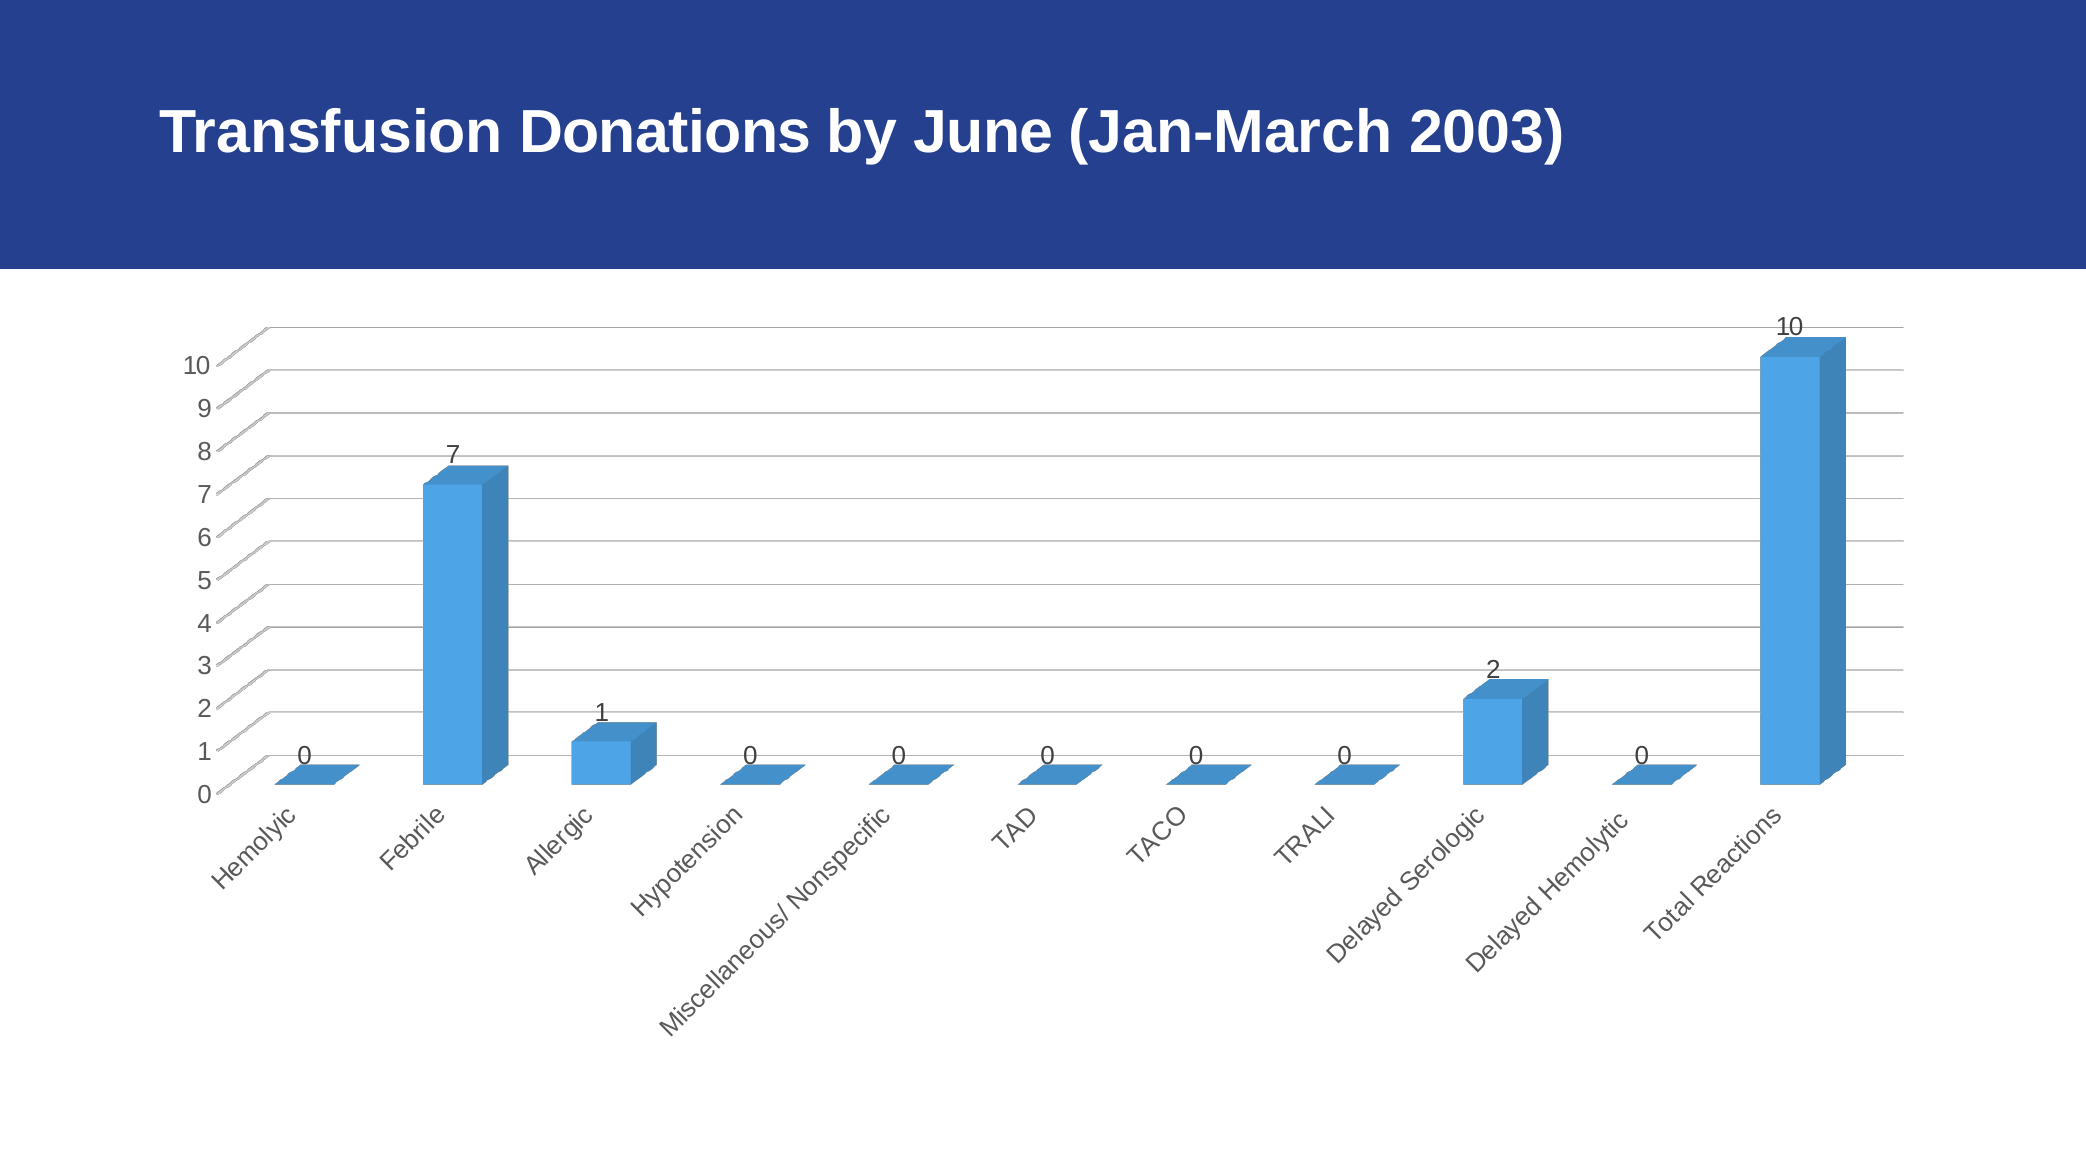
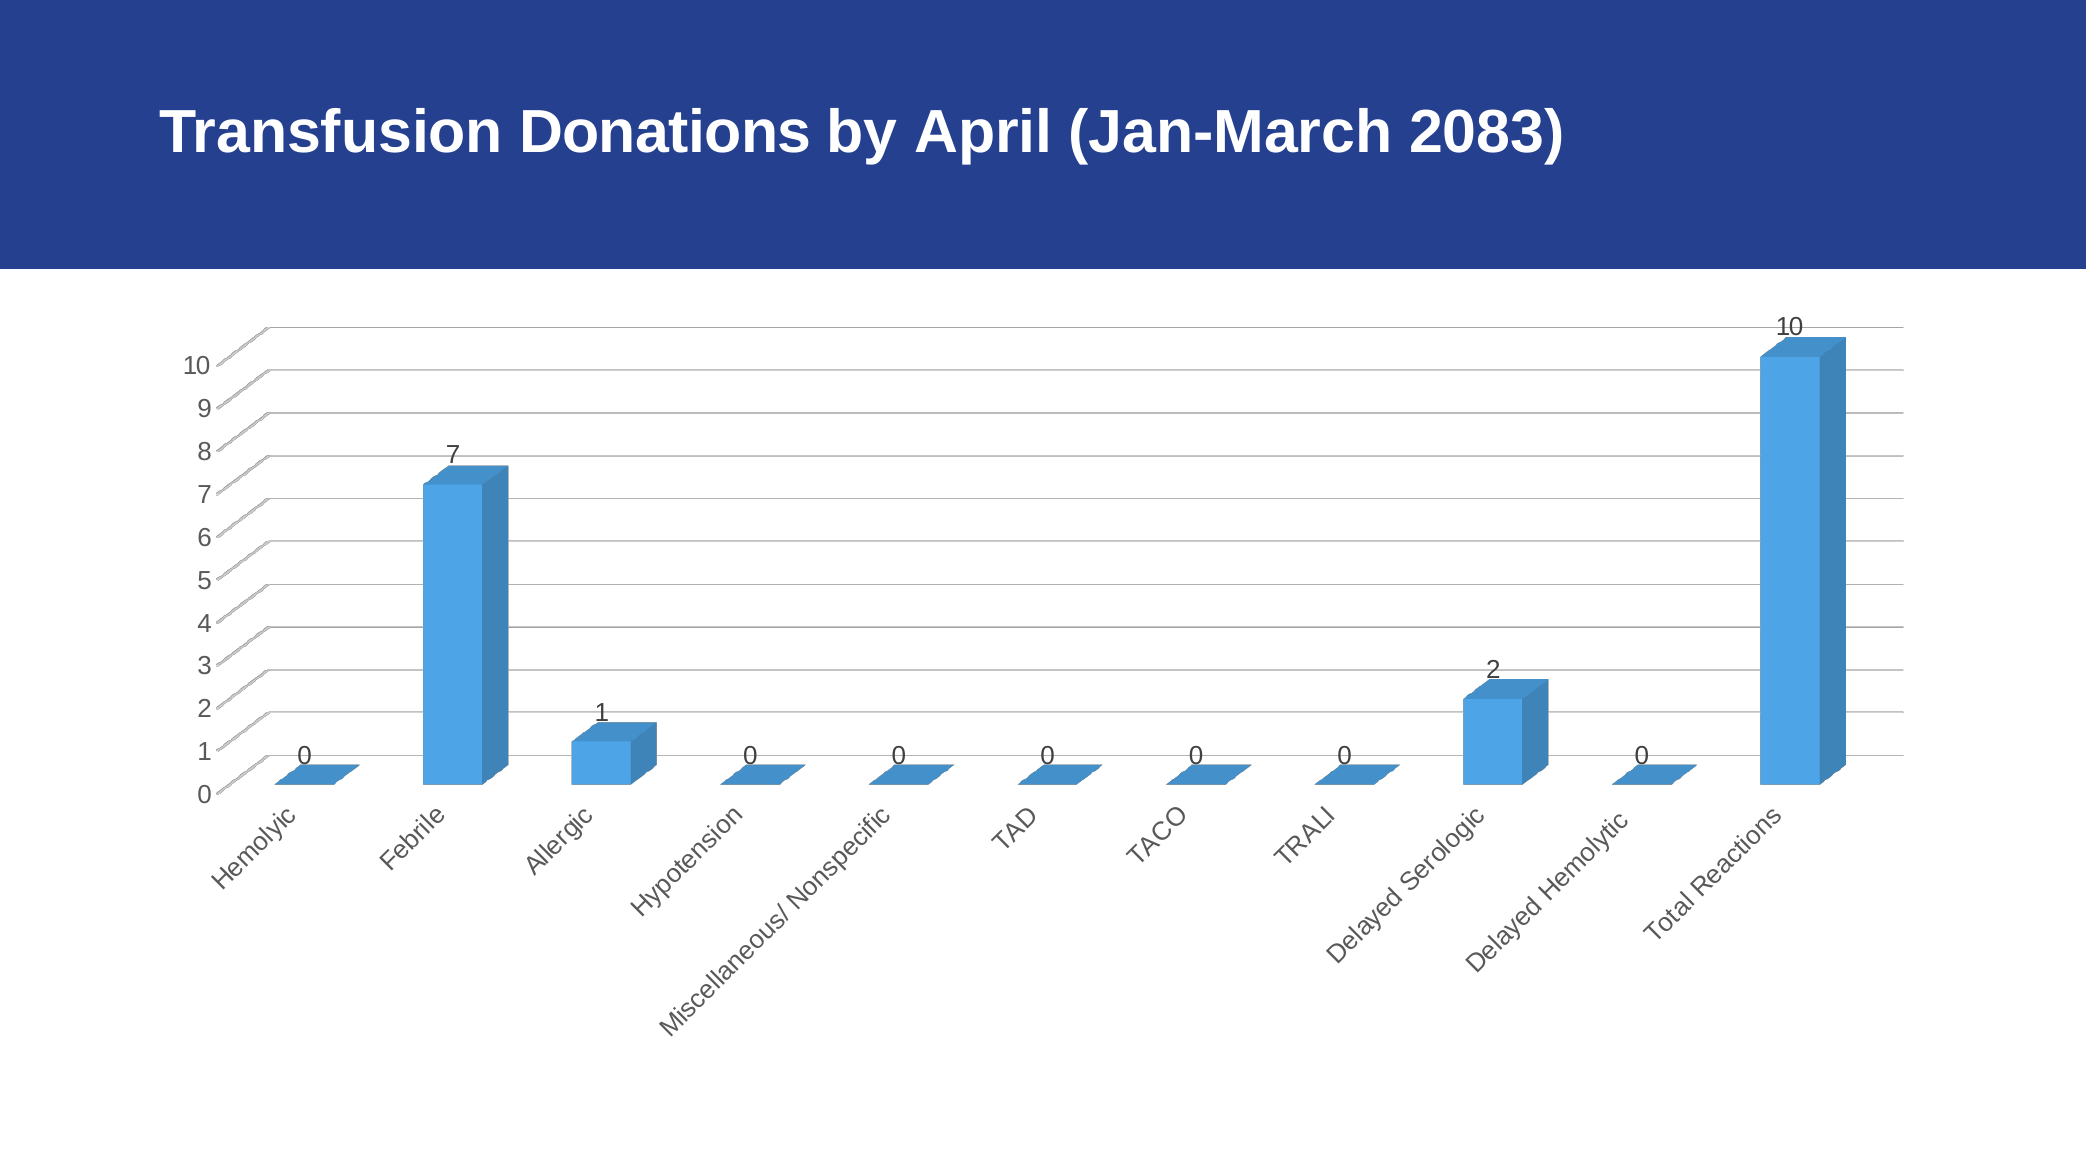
June: June -> April
2003: 2003 -> 2083
